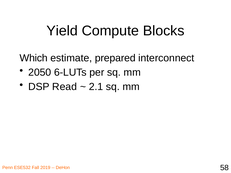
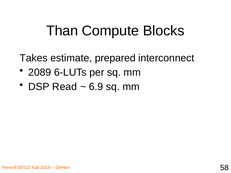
Yield: Yield -> Than
Which: Which -> Takes
2050: 2050 -> 2089
2.1: 2.1 -> 6.9
